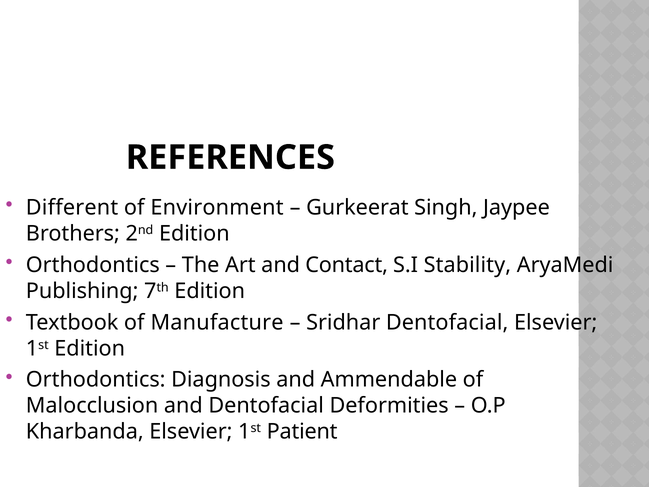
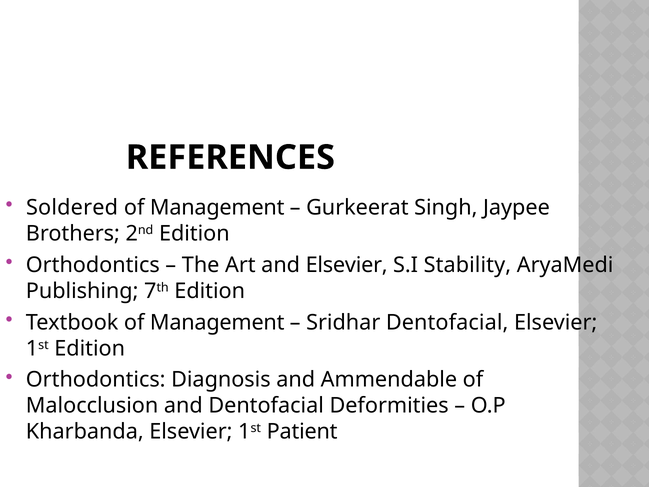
Different: Different -> Soldered
Environment at (217, 208): Environment -> Management
and Contact: Contact -> Elsevier
Textbook of Manufacture: Manufacture -> Management
